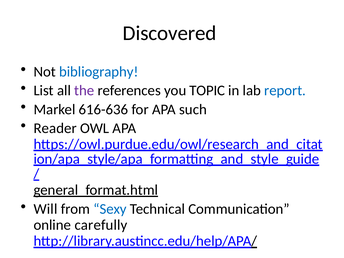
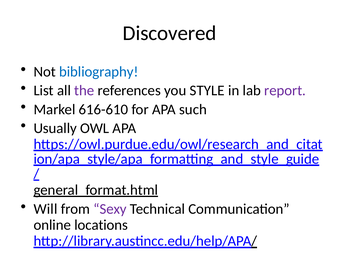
TOPIC: TOPIC -> STYLE
report colour: blue -> purple
616-636: 616-636 -> 616-610
Reader: Reader -> Usually
Sexy colour: blue -> purple
carefully: carefully -> locations
